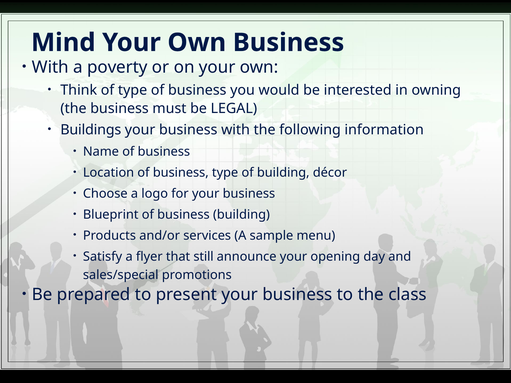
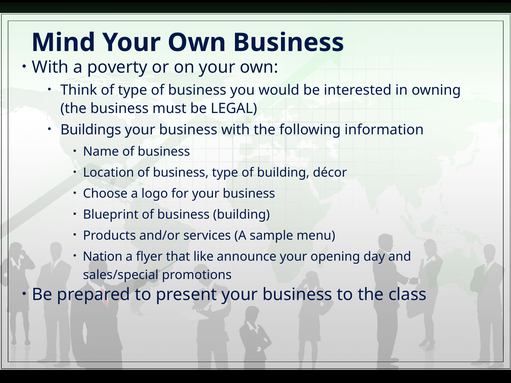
Satisfy: Satisfy -> Nation
still: still -> like
